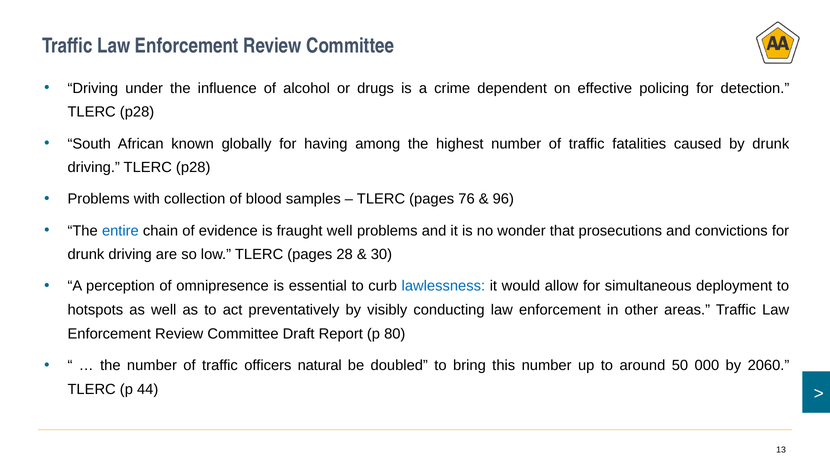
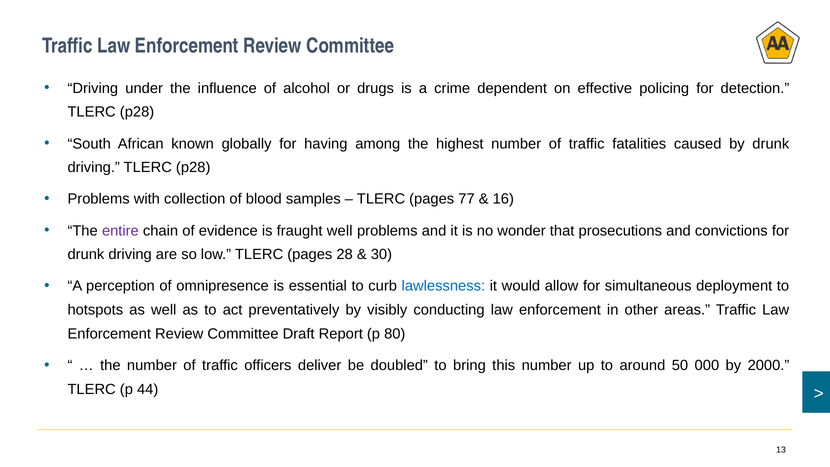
76: 76 -> 77
96: 96 -> 16
entire colour: blue -> purple
natural: natural -> deliver
2060: 2060 -> 2000
